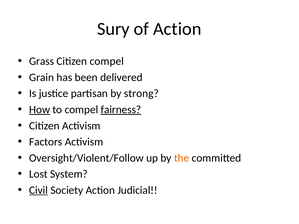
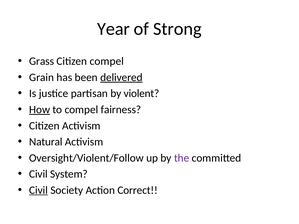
Sury: Sury -> Year
of Action: Action -> Strong
delivered underline: none -> present
strong: strong -> violent
fairness underline: present -> none
Factors: Factors -> Natural
the colour: orange -> purple
Lost at (38, 174): Lost -> Civil
Judicial: Judicial -> Correct
